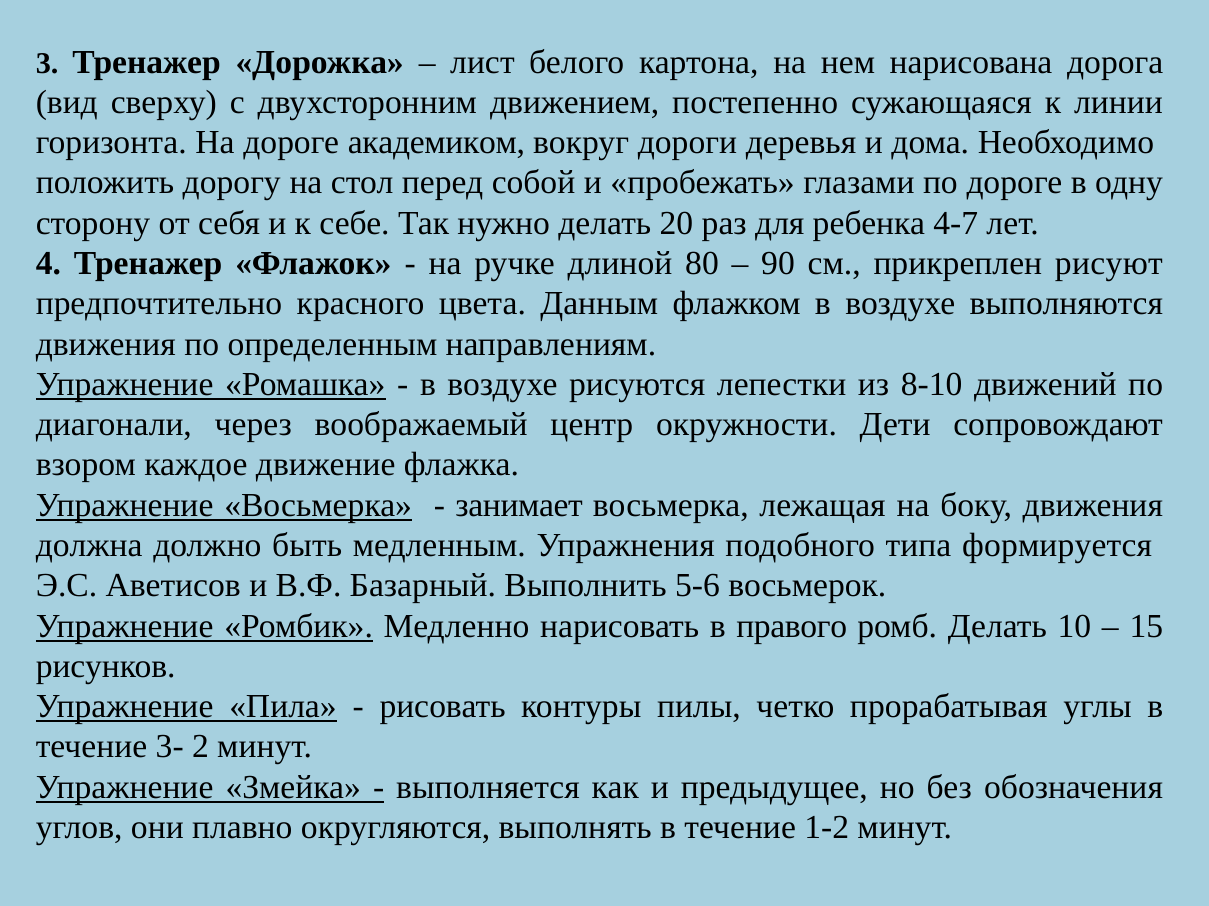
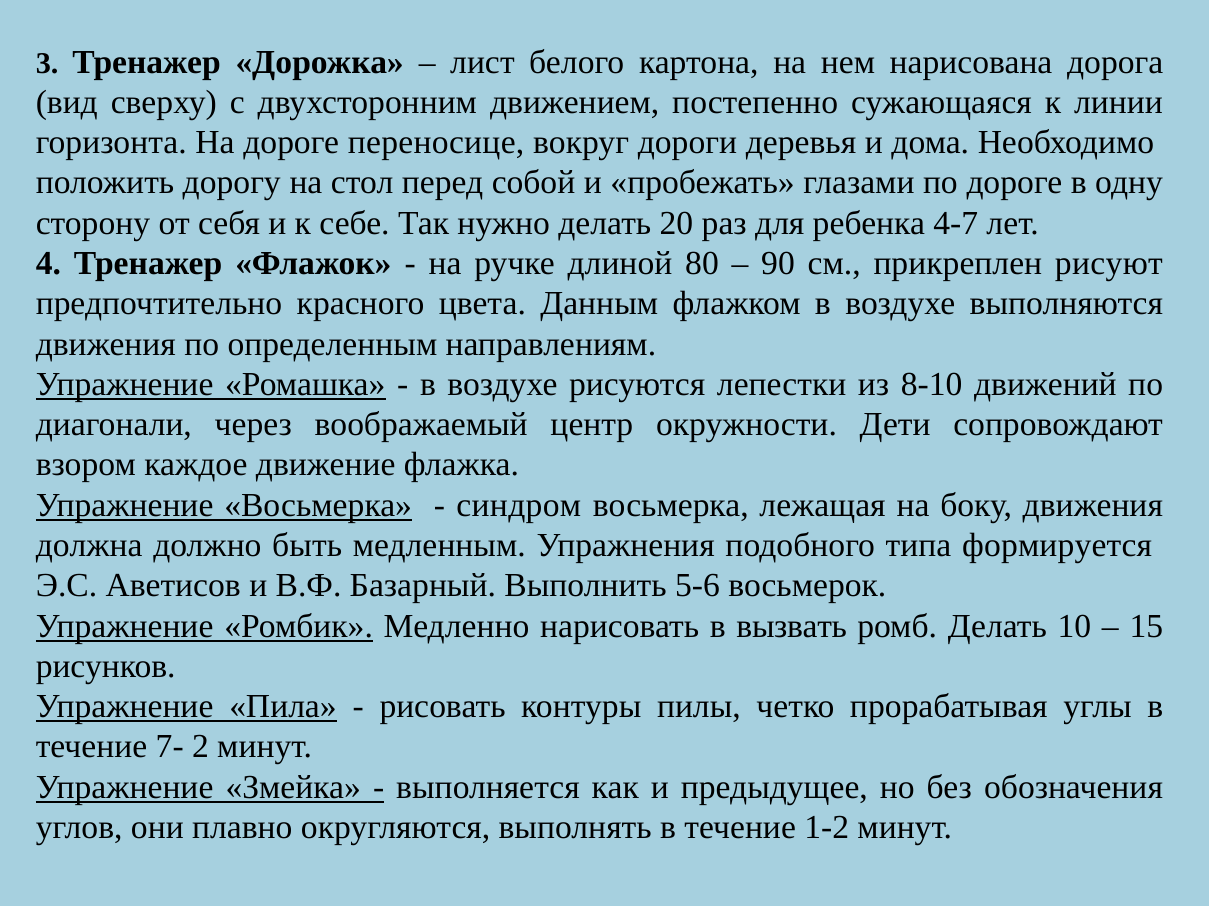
академиком: академиком -> переносице
занимает: занимает -> синдром
правого: правого -> вызвать
3-: 3- -> 7-
